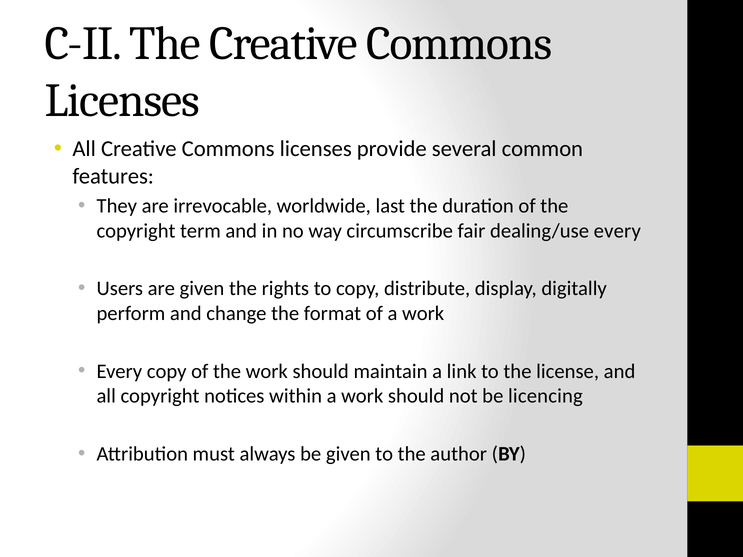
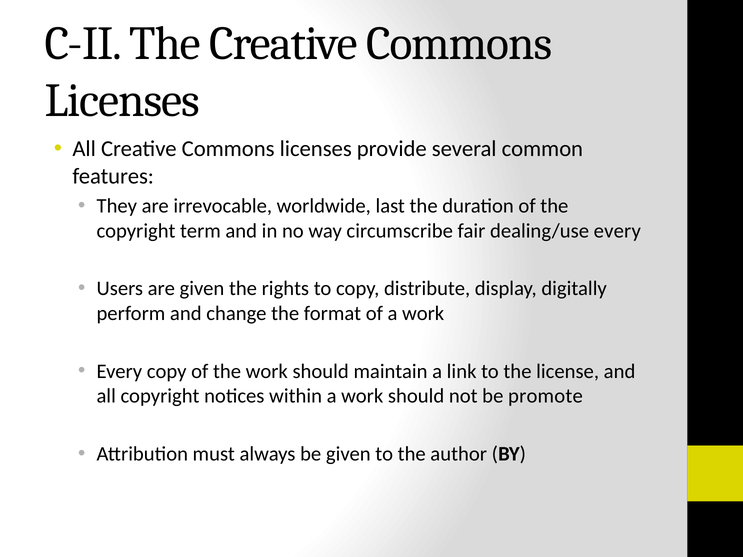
licencing: licencing -> promote
